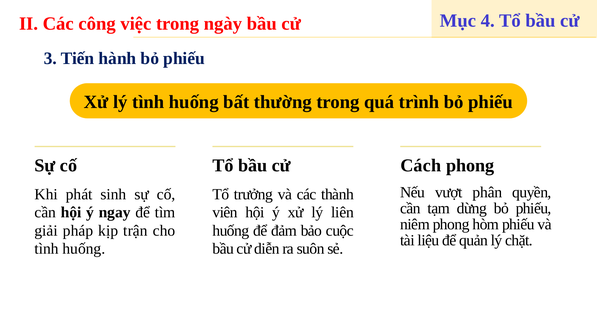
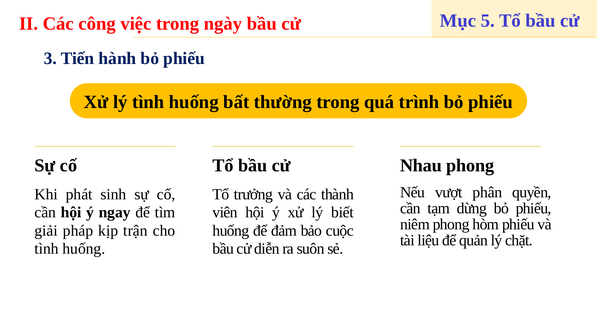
4: 4 -> 5
Cách: Cách -> Nhau
liên: liên -> biết
